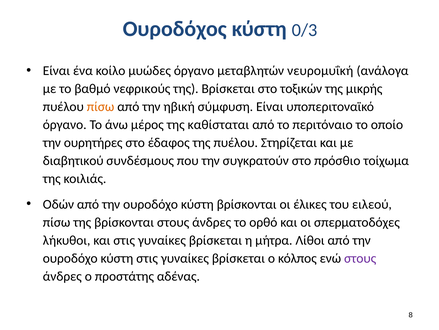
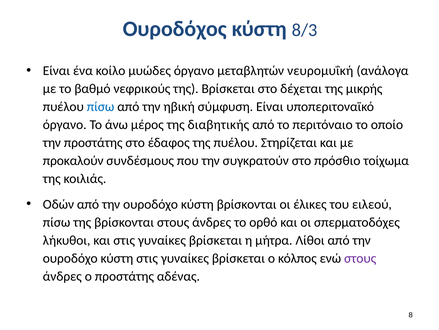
0/3: 0/3 -> 8/3
τοξικών: τοξικών -> δέχεται
πίσω at (101, 107) colour: orange -> blue
καθίσταται: καθίσταται -> διαβητικής
την ουρητήρες: ουρητήρες -> προστάτης
διαβητικού: διαβητικού -> προκαλούν
